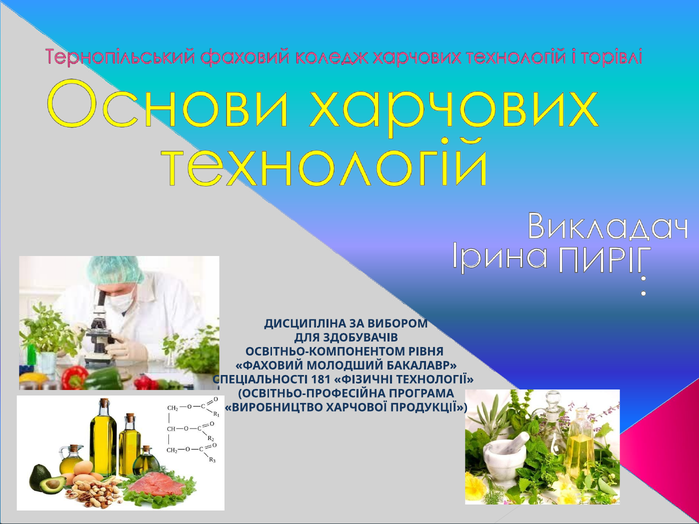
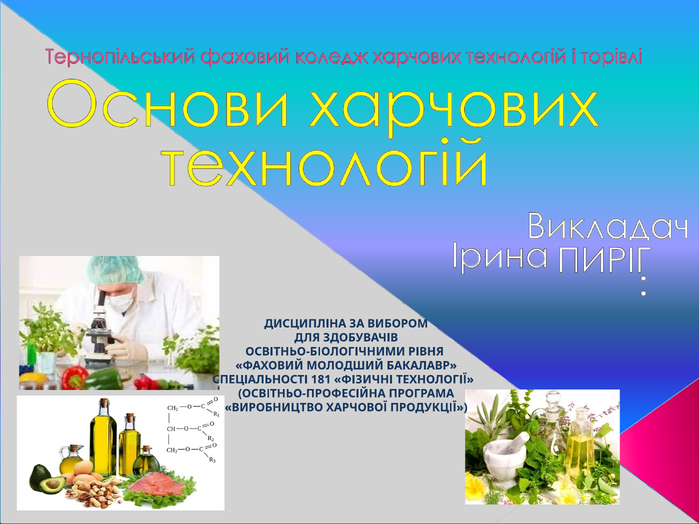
ОСВІТНЬО-КОМПОНЕНТОМ: ОСВІТНЬО-КОМПОНЕНТОМ -> ОСВІТНЬО-БІОЛОГІЧНИМИ
